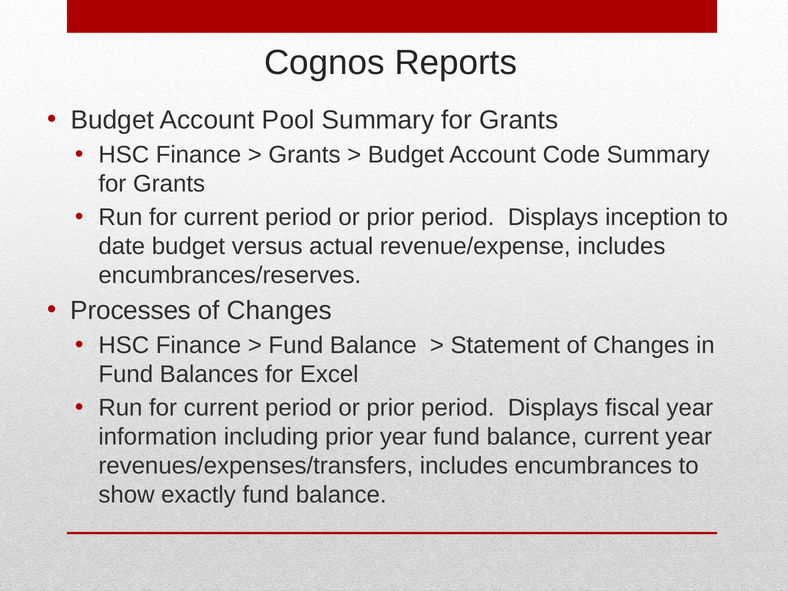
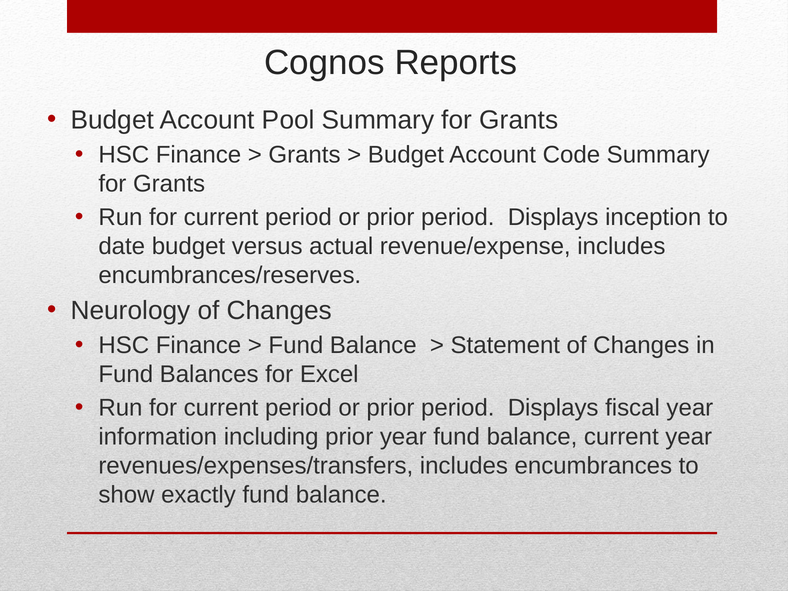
Processes: Processes -> Neurology
